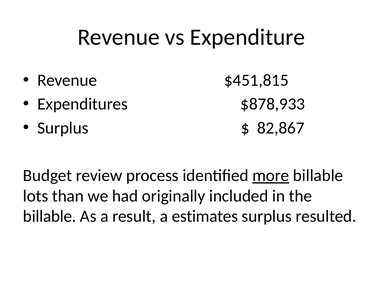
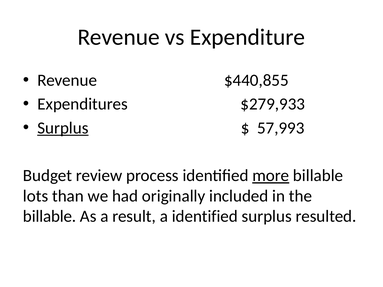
$451,815: $451,815 -> $440,855
$878,933: $878,933 -> $279,933
Surplus at (63, 128) underline: none -> present
82,867: 82,867 -> 57,993
a estimates: estimates -> identified
